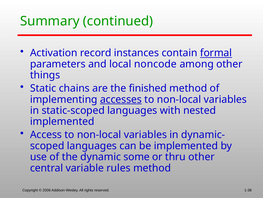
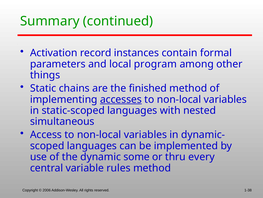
formal underline: present -> none
noncode: noncode -> program
implemented at (62, 121): implemented -> simultaneous
thru other: other -> every
